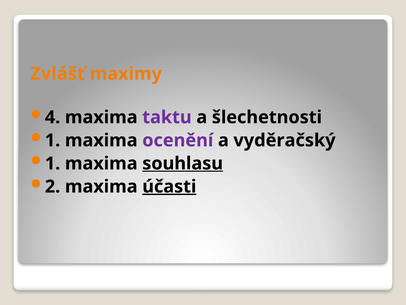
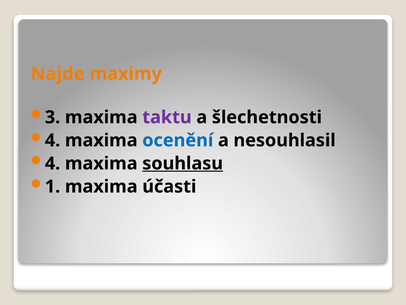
Zvlášť: Zvlášť -> Najde
4: 4 -> 3
1 at (53, 140): 1 -> 4
ocenění colour: purple -> blue
vyděračský: vyděračský -> nesouhlasil
1 at (53, 163): 1 -> 4
2: 2 -> 1
účasti underline: present -> none
